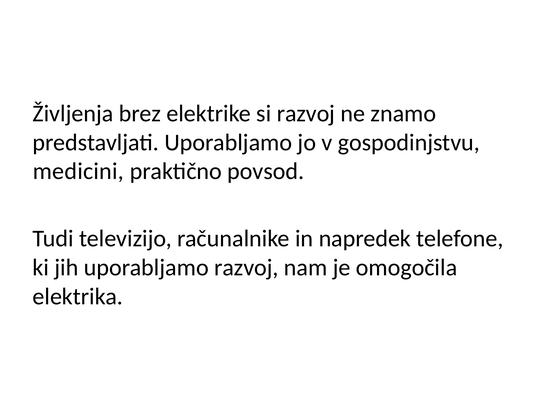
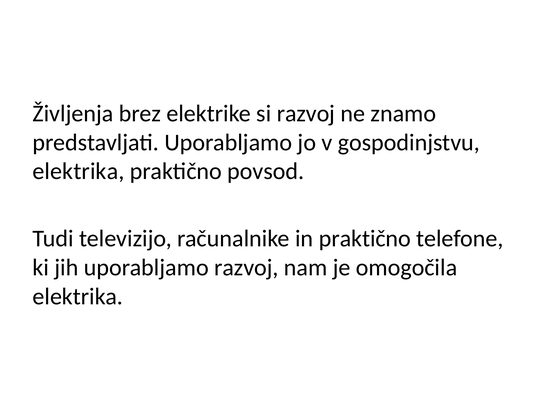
medicini at (78, 172): medicini -> elektrika
in napredek: napredek -> praktično
